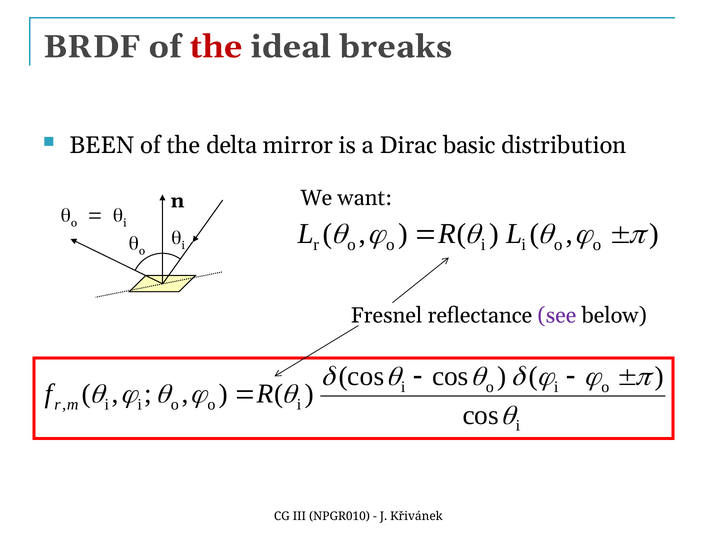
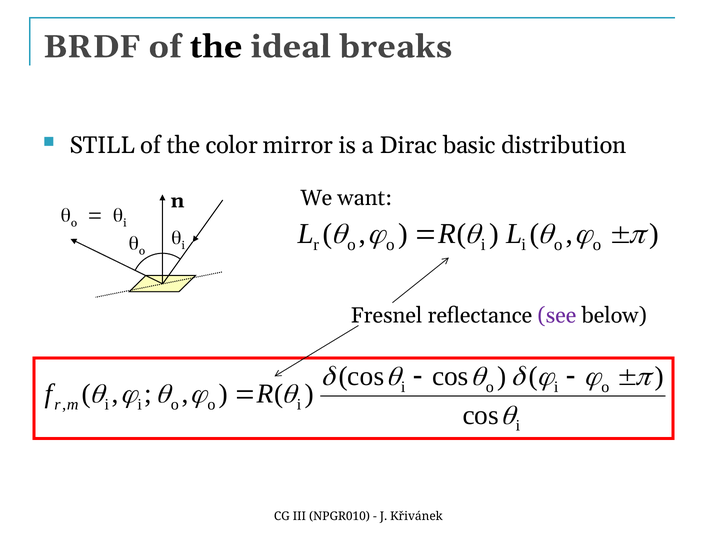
the at (216, 47) colour: red -> black
BEEN: BEEN -> STILL
delta: delta -> color
